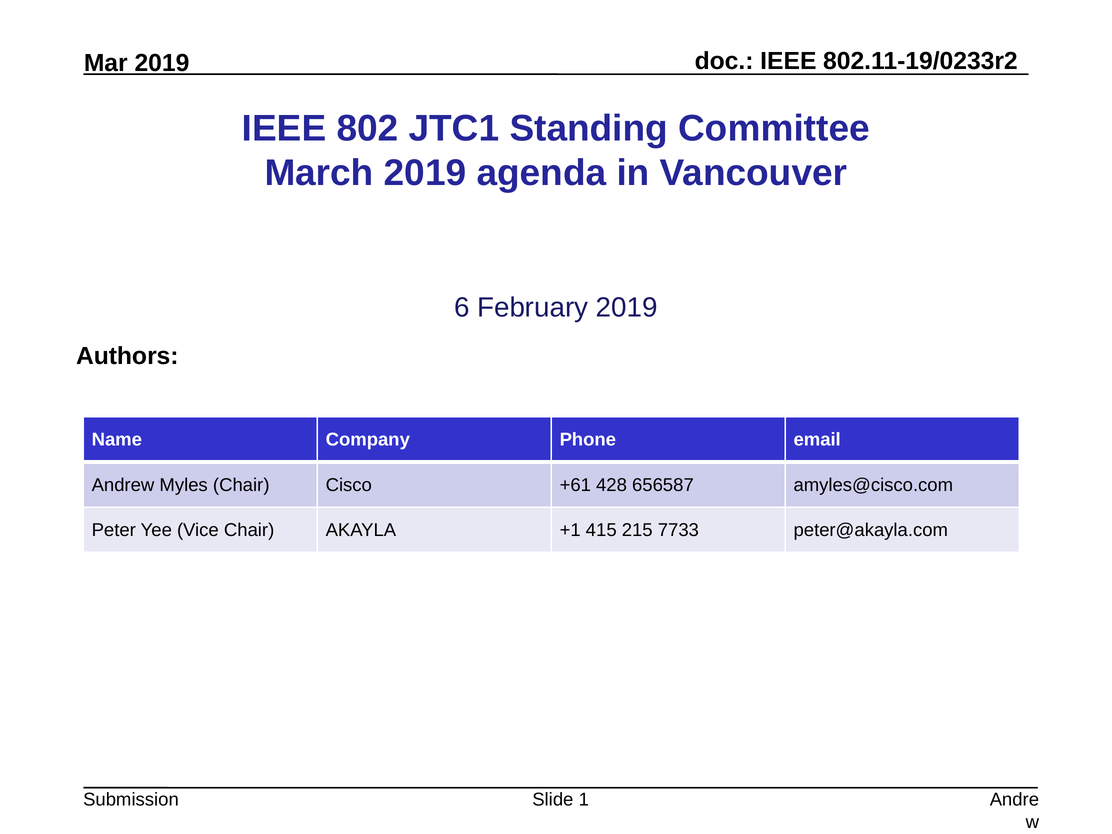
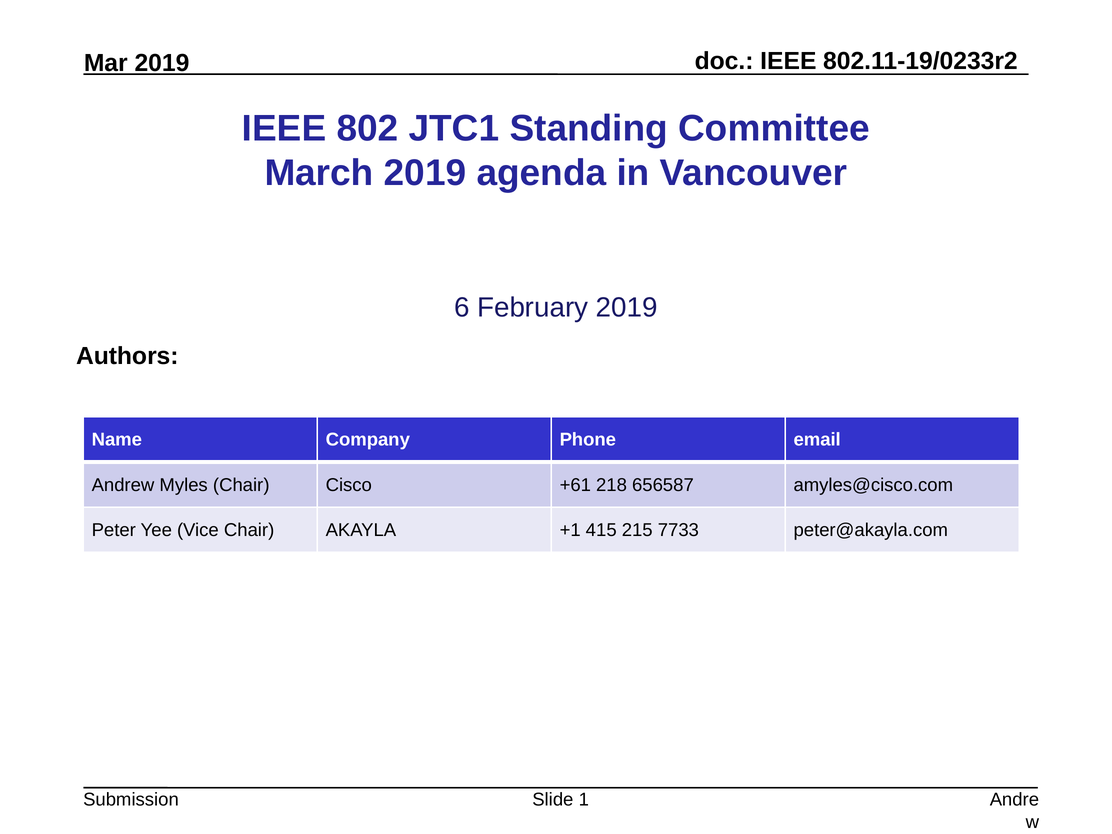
428: 428 -> 218
